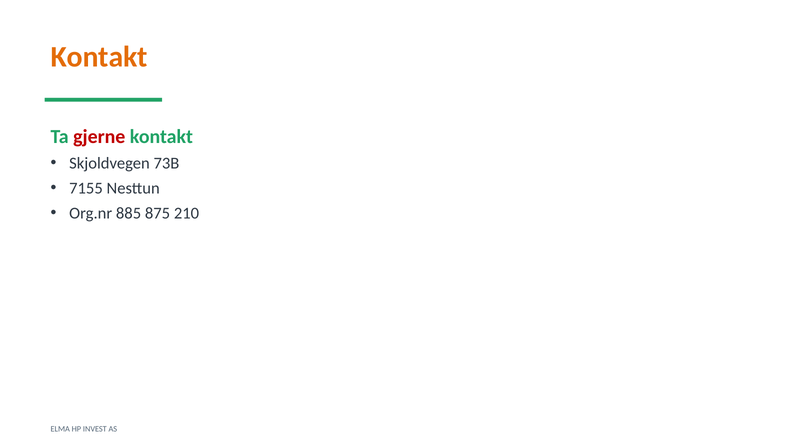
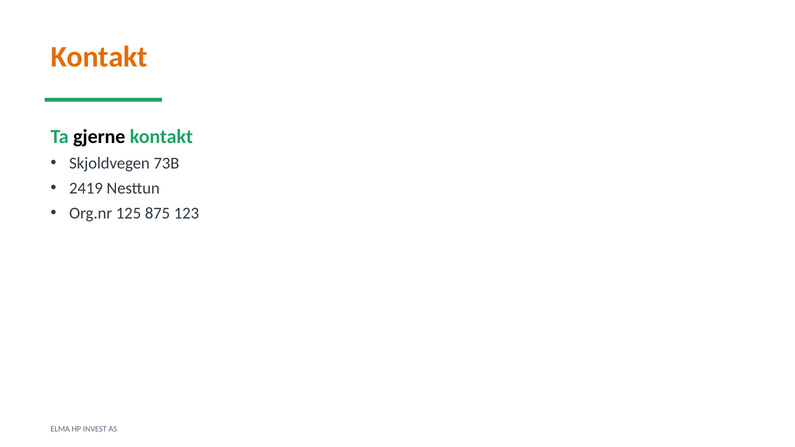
gjerne colour: red -> black
7155: 7155 -> 2419
885: 885 -> 125
210: 210 -> 123
